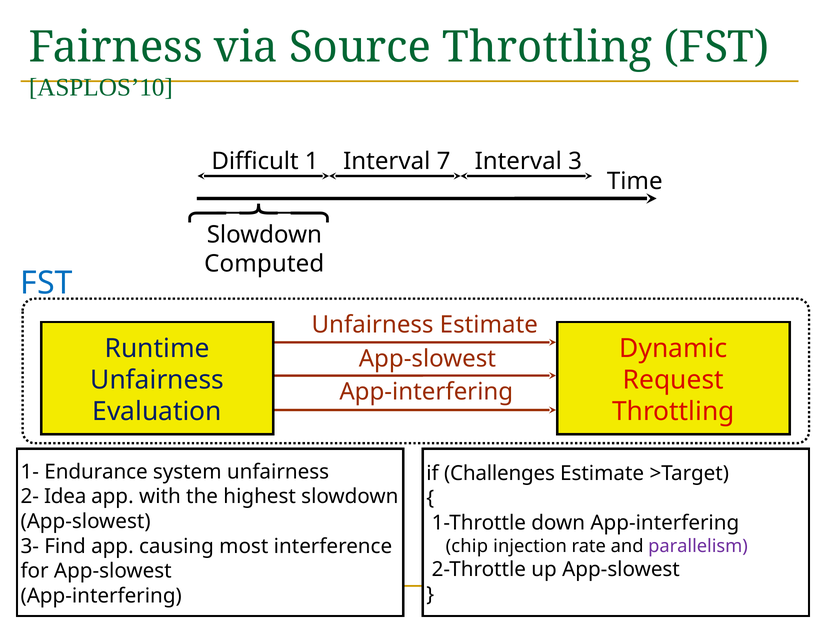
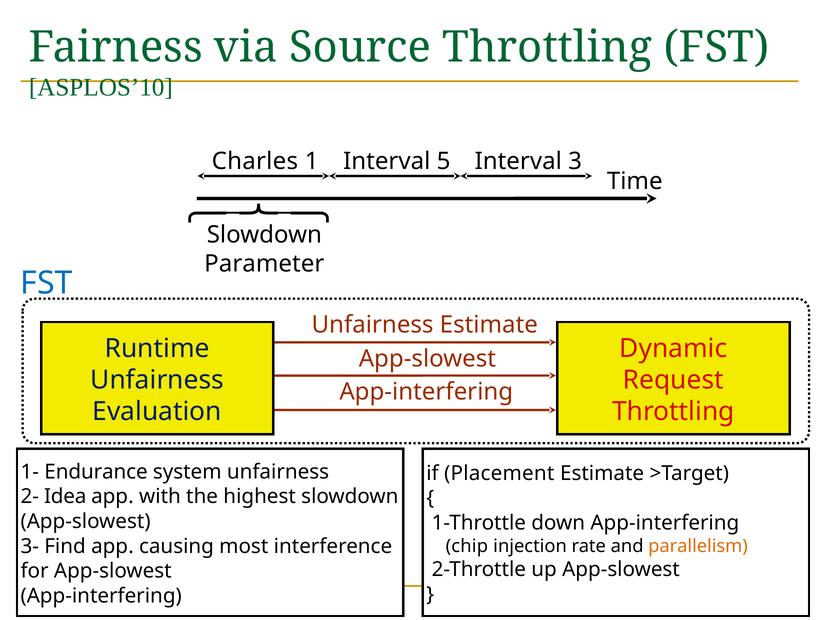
Difficult: Difficult -> Charles
7: 7 -> 5
Computed: Computed -> Parameter
Challenges: Challenges -> Placement
parallelism colour: purple -> orange
